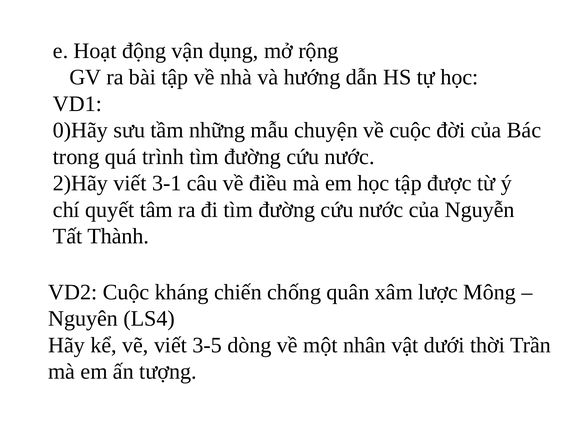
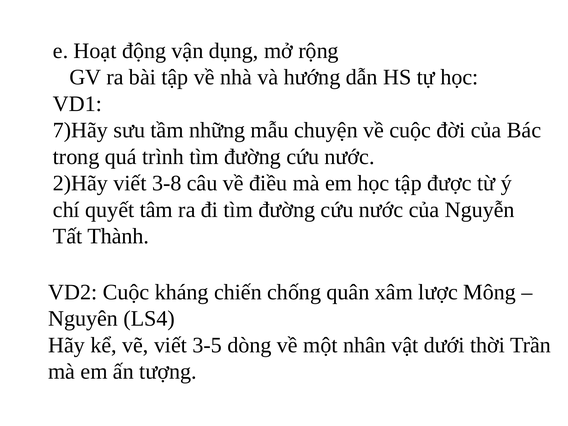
0)Hãy: 0)Hãy -> 7)Hãy
3-1: 3-1 -> 3-8
